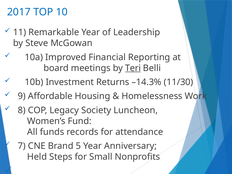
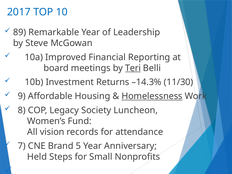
11: 11 -> 89
Homelessness underline: none -> present
funds: funds -> vision
